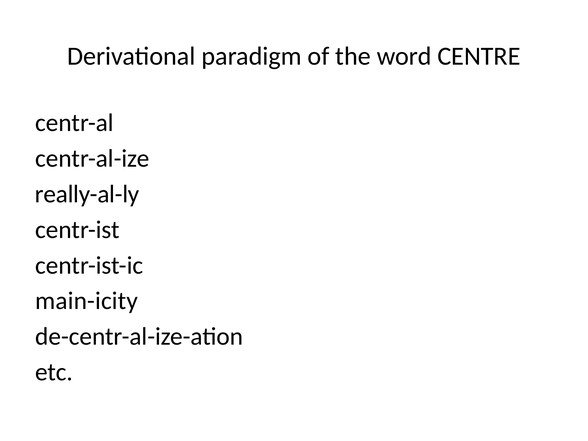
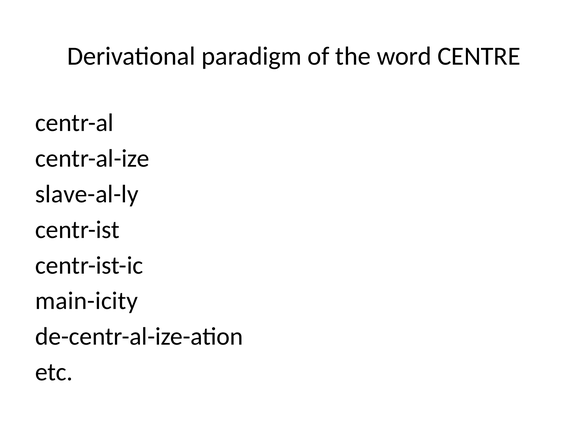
really-al-ly: really-al-ly -> slave-al-ly
